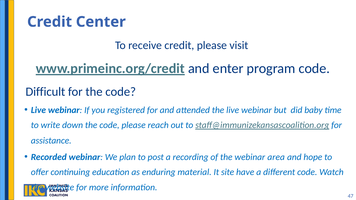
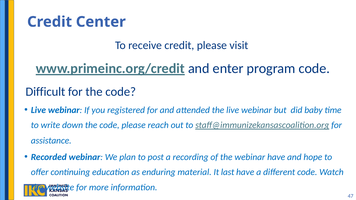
webinar area: area -> have
site: site -> last
